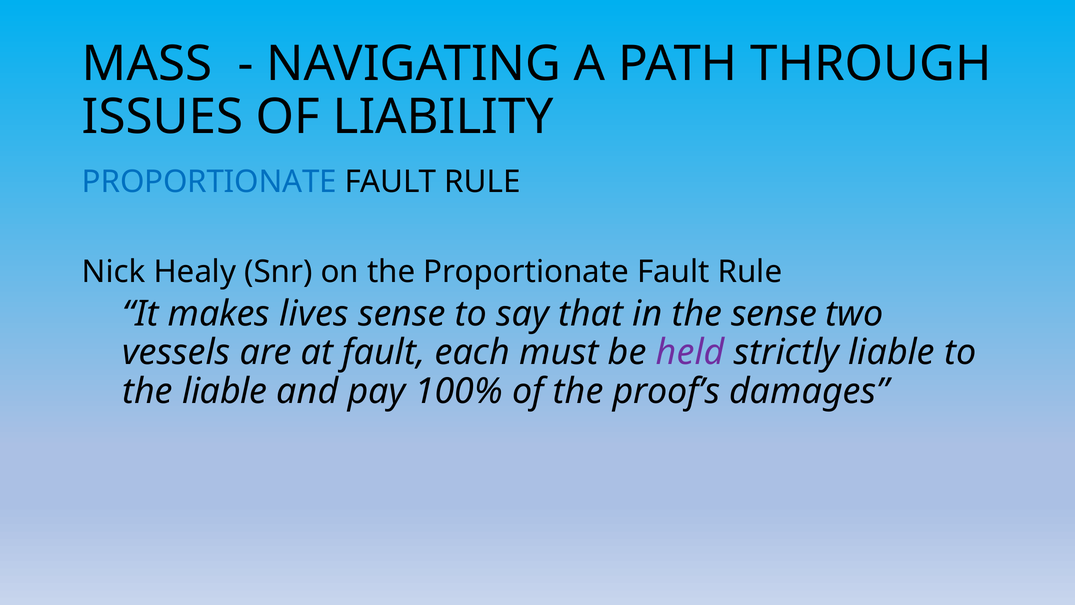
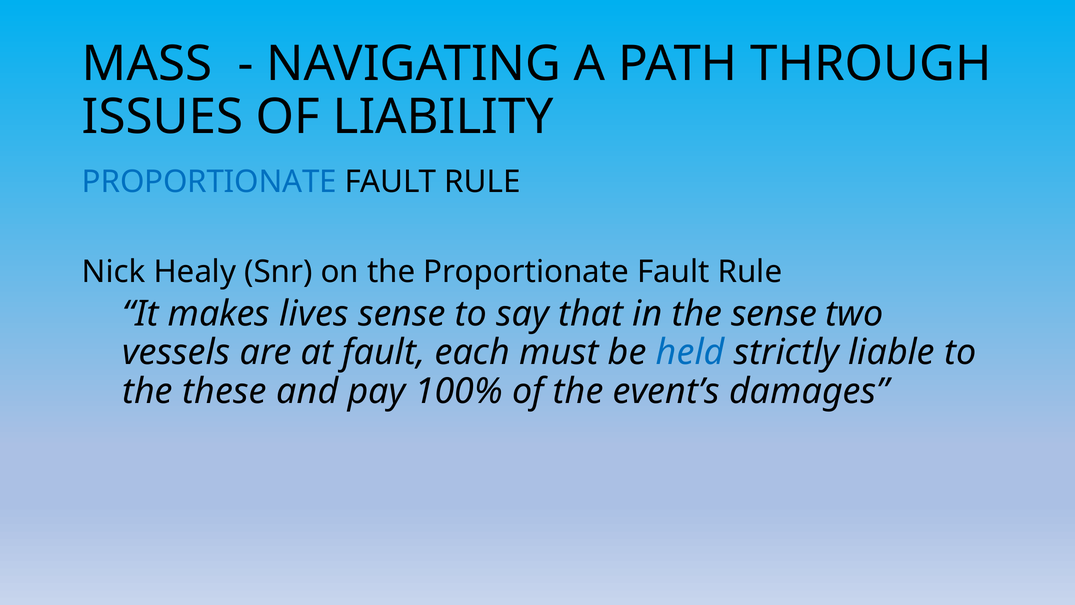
held colour: purple -> blue
the liable: liable -> these
proof’s: proof’s -> event’s
